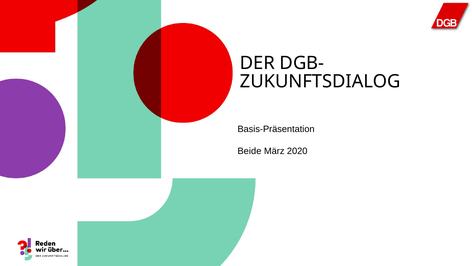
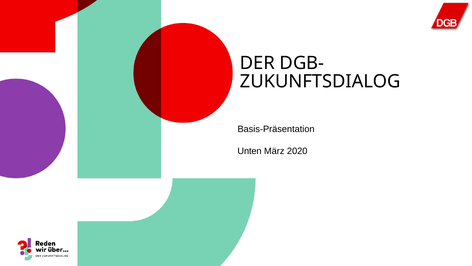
Beide: Beide -> Unten
